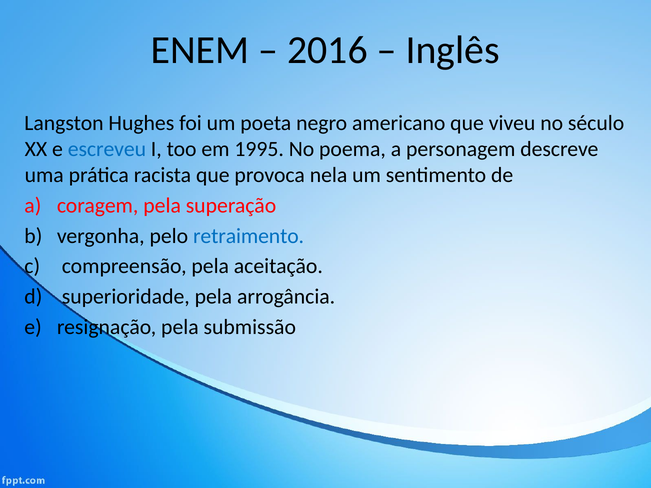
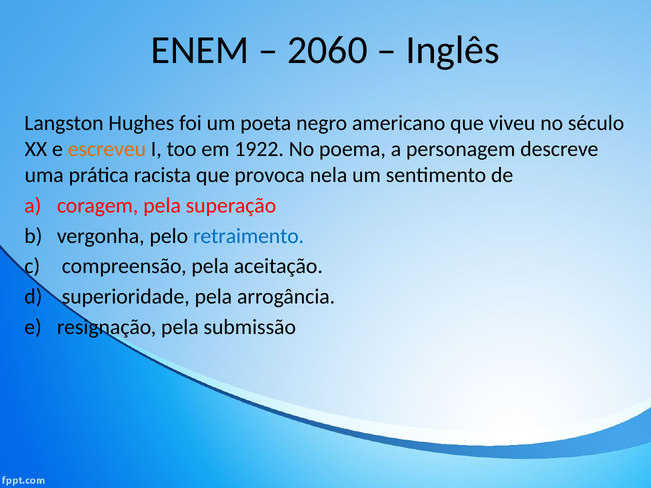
2016: 2016 -> 2060
escreveu colour: blue -> orange
1995: 1995 -> 1922
